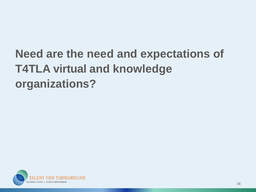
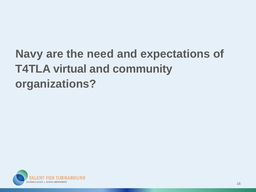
Need at (29, 54): Need -> Navy
knowledge: knowledge -> community
